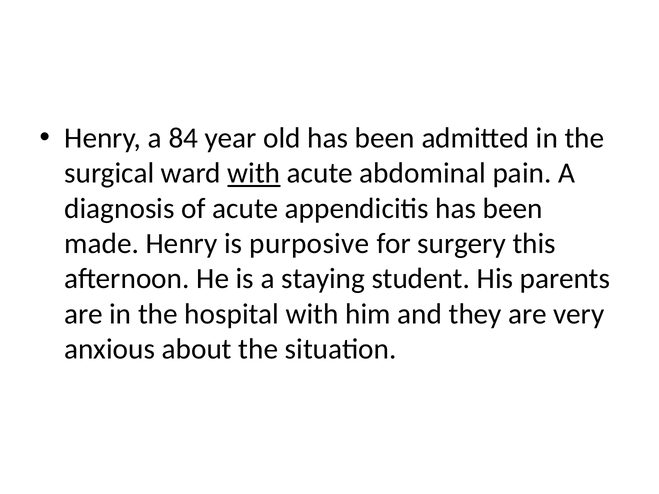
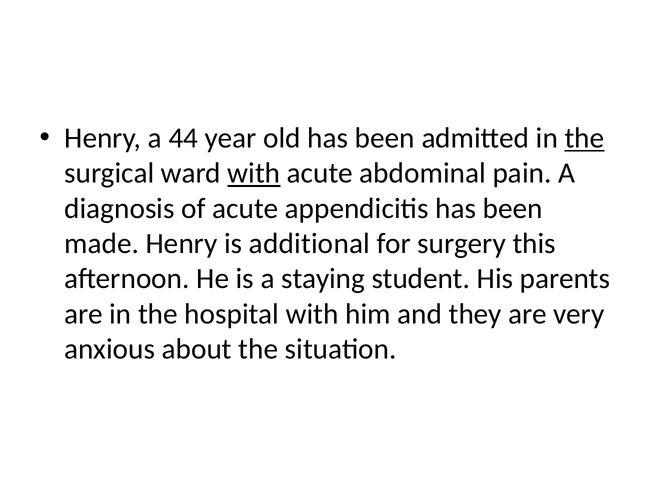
84: 84 -> 44
the at (585, 138) underline: none -> present
purposive: purposive -> additional
